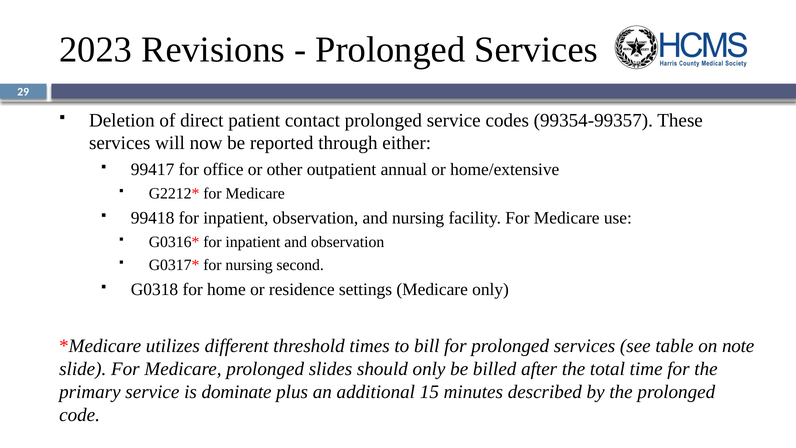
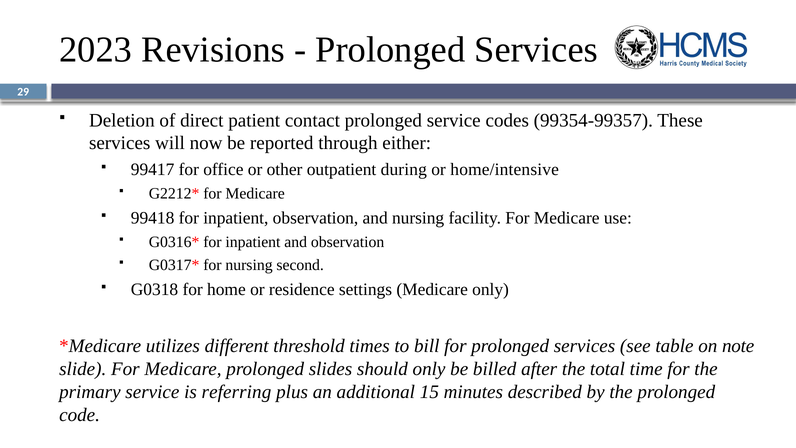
annual: annual -> during
home/extensive: home/extensive -> home/intensive
dominate: dominate -> referring
